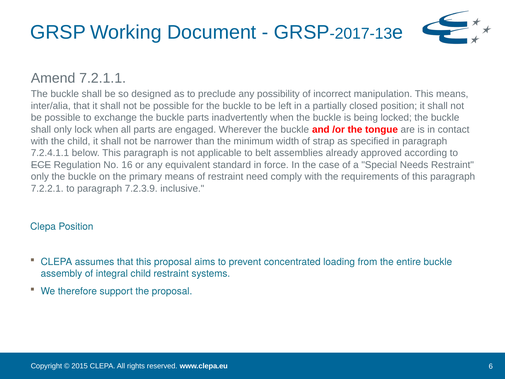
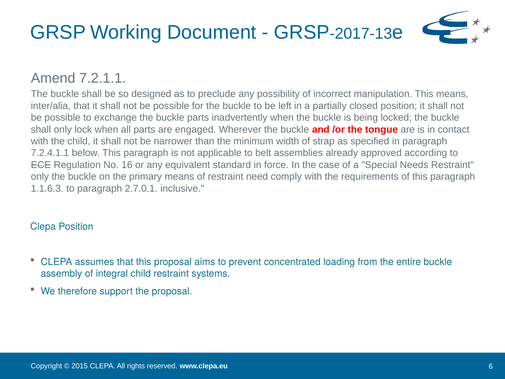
7.2.2.1: 7.2.2.1 -> 1.1.6.3
7.2.3.9: 7.2.3.9 -> 2.7.0.1
